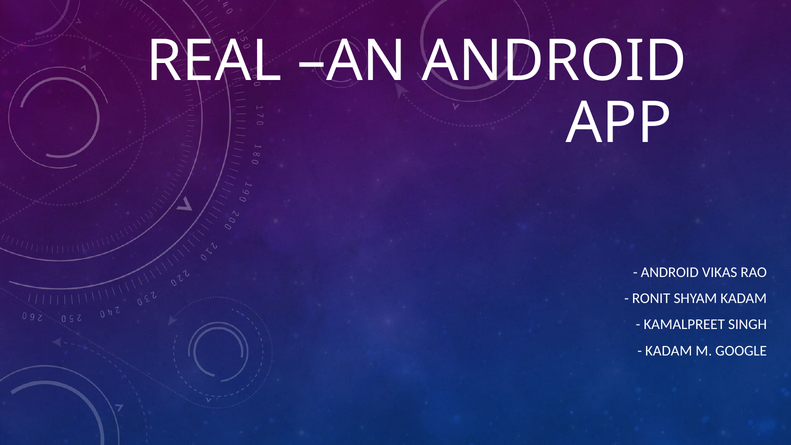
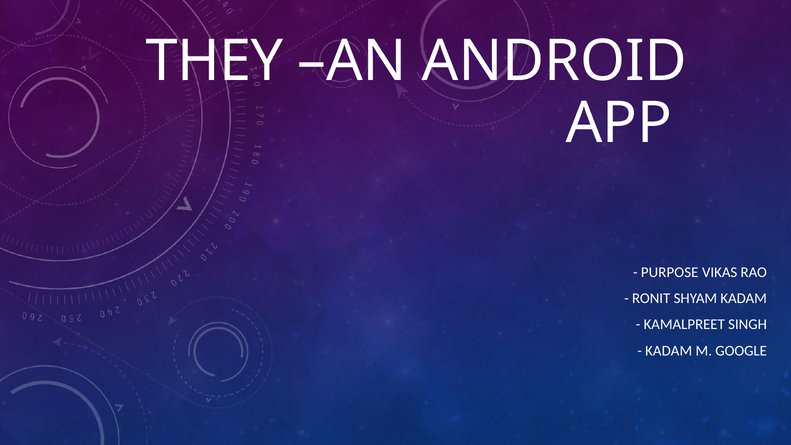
REAL: REAL -> THEY
ANDROID at (670, 272): ANDROID -> PURPOSE
